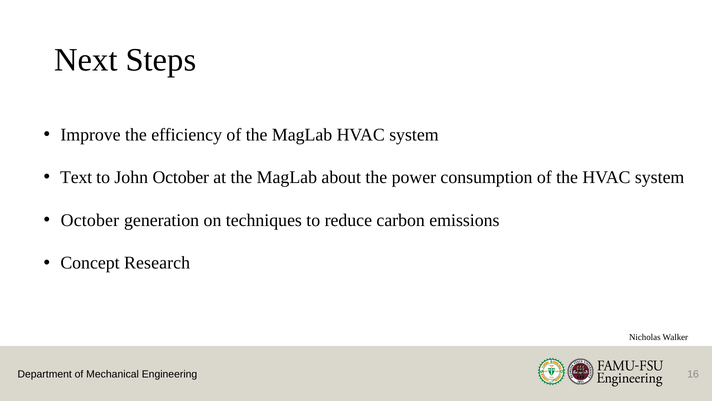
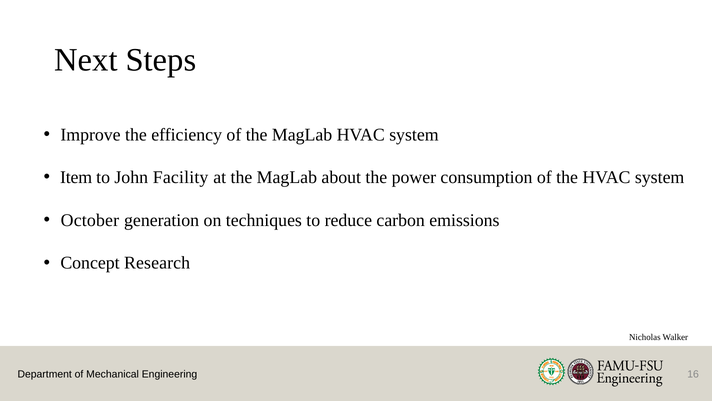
Text: Text -> Item
John October: October -> Facility
